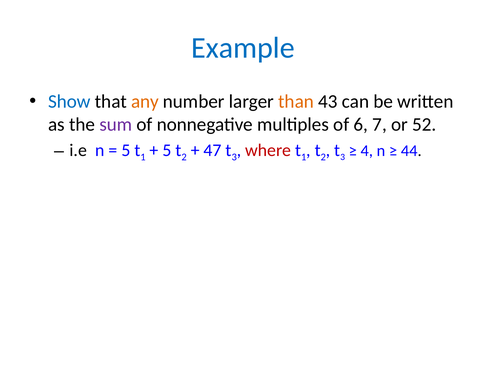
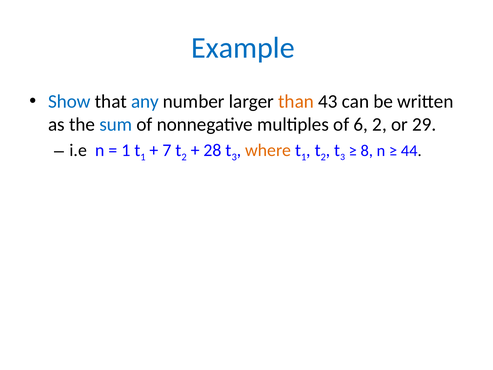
any colour: orange -> blue
sum colour: purple -> blue
6 7: 7 -> 2
52: 52 -> 29
5 at (126, 150): 5 -> 1
5 at (167, 150): 5 -> 7
47: 47 -> 28
where colour: red -> orange
4: 4 -> 8
